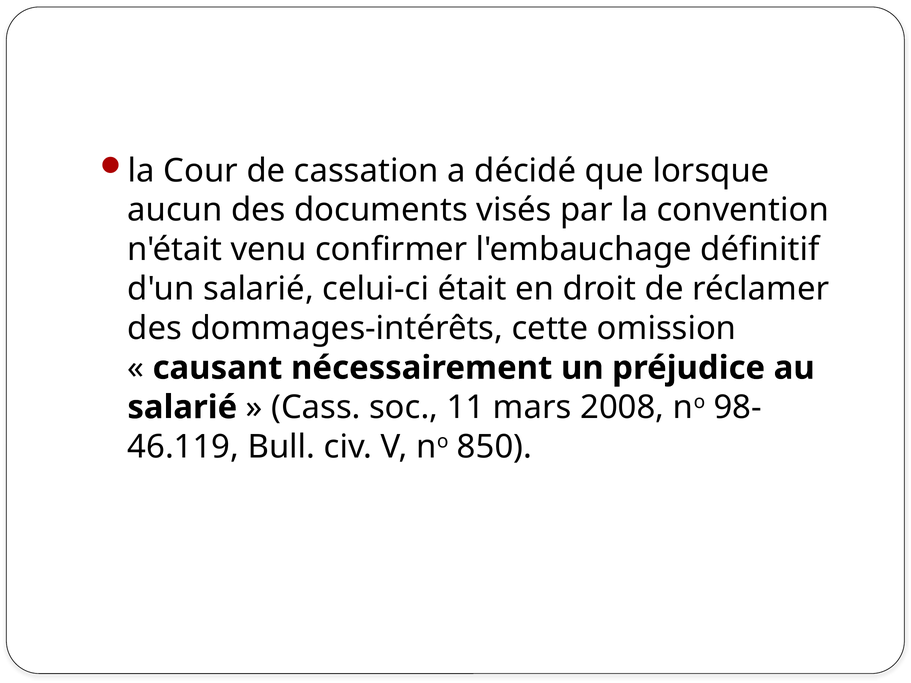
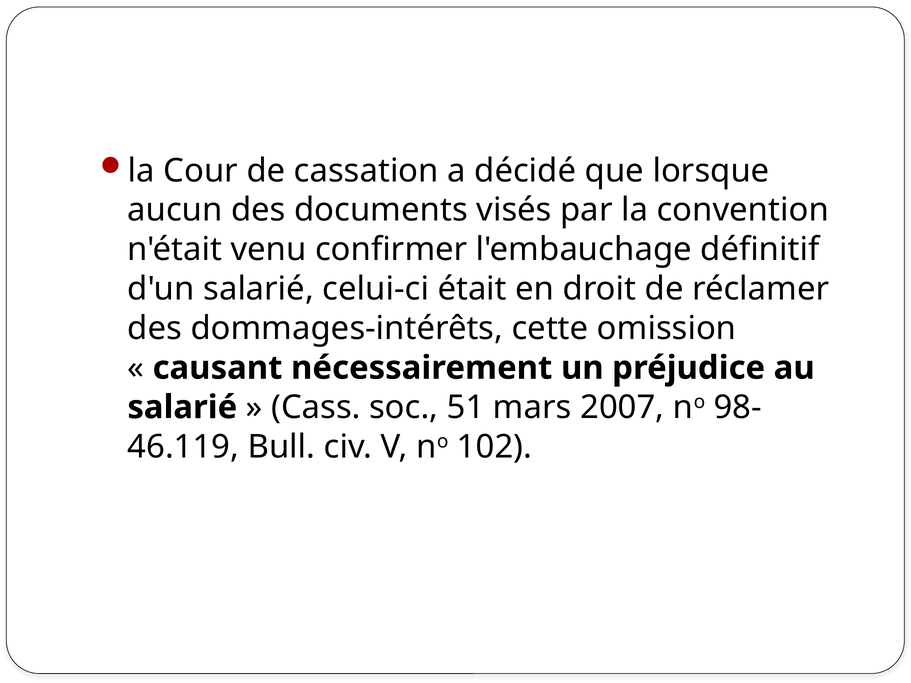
11: 11 -> 51
2008: 2008 -> 2007
850: 850 -> 102
